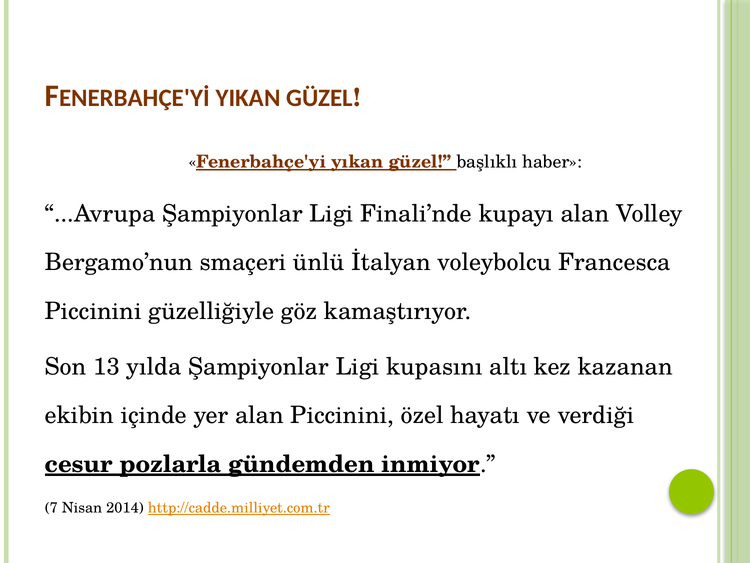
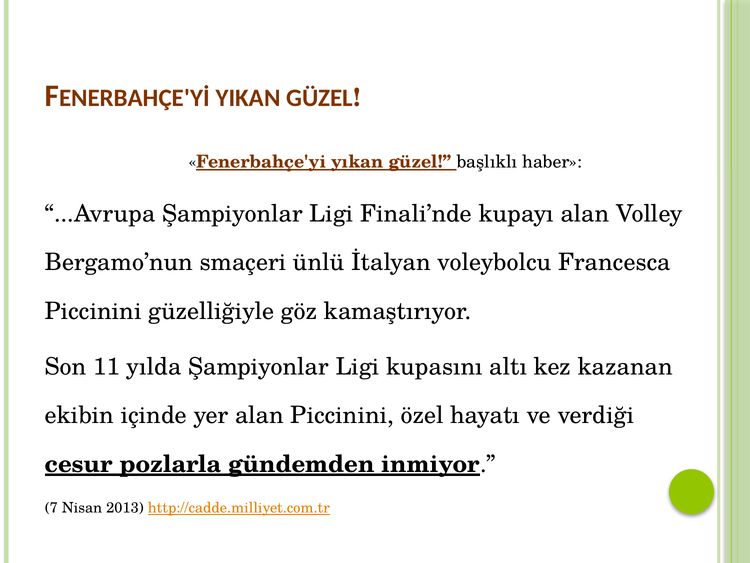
13: 13 -> 11
2014: 2014 -> 2013
